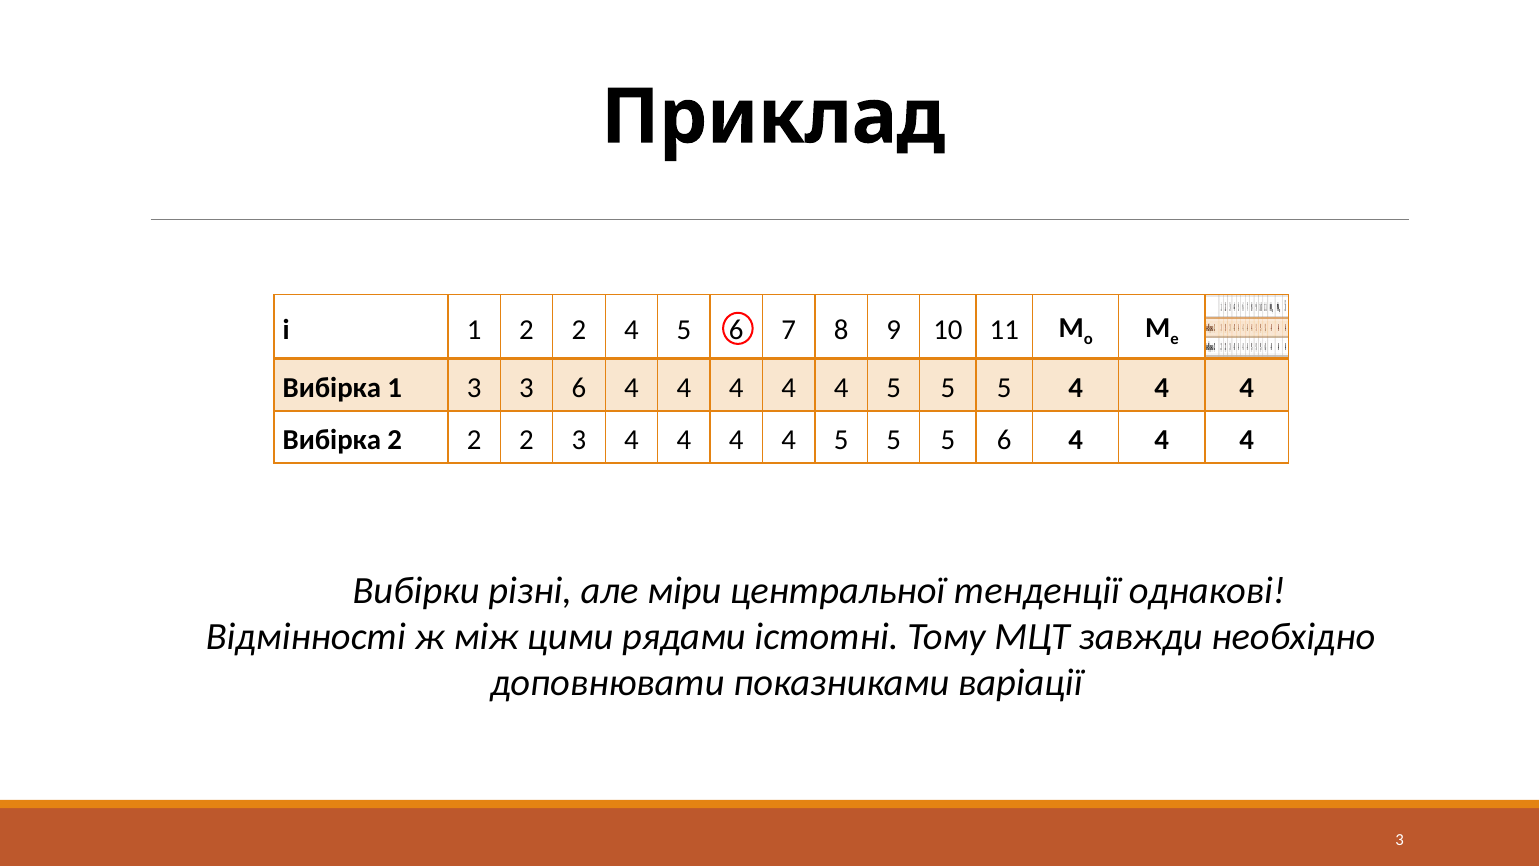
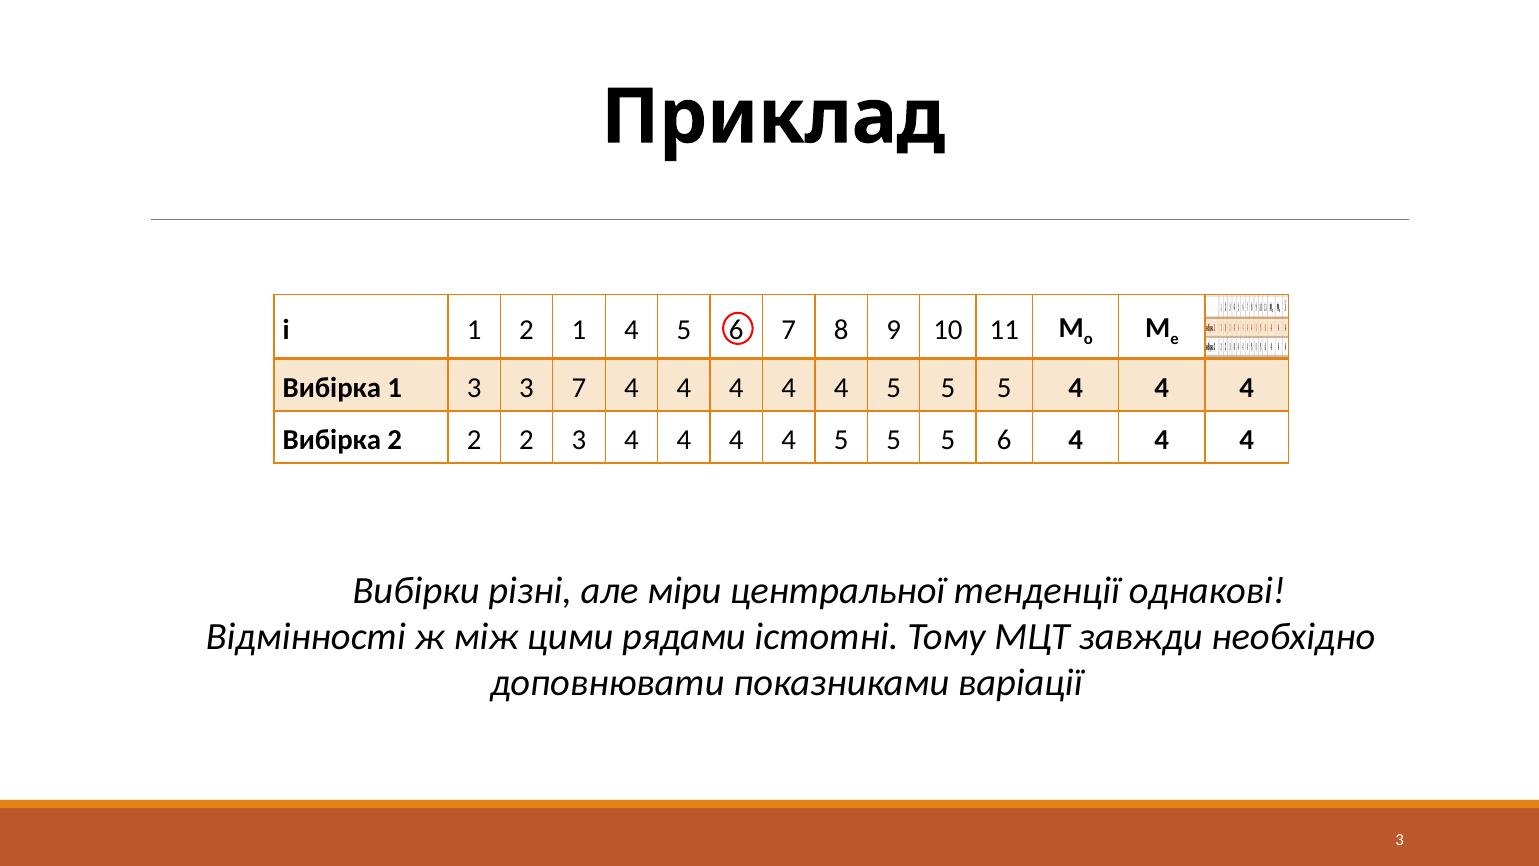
2 at (579, 330): 2 -> 1
3 6: 6 -> 7
